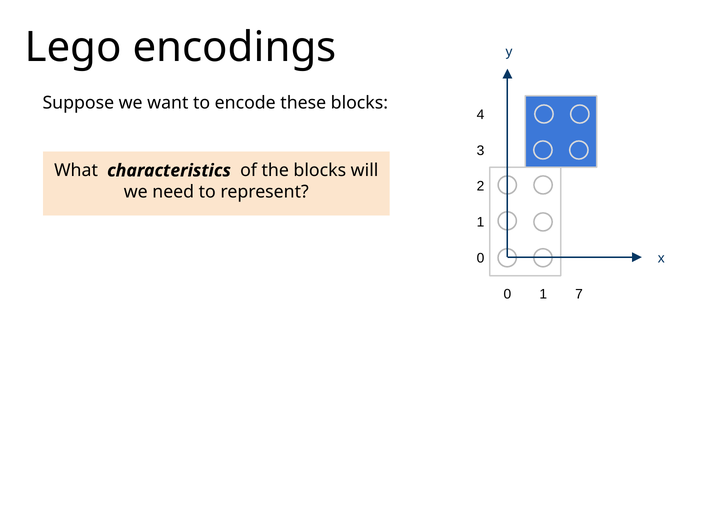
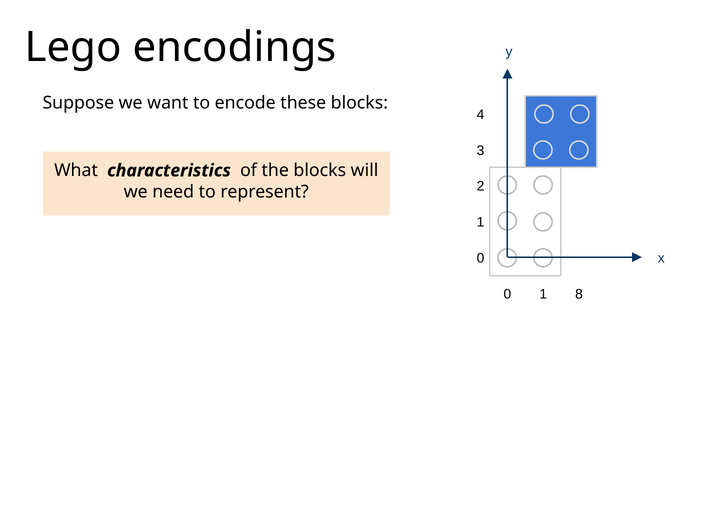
7: 7 -> 8
